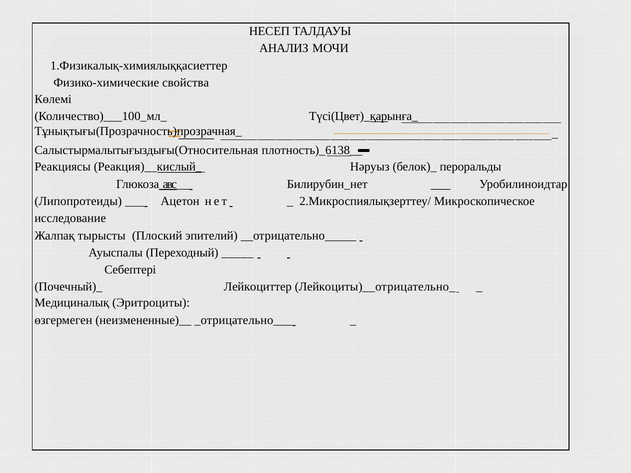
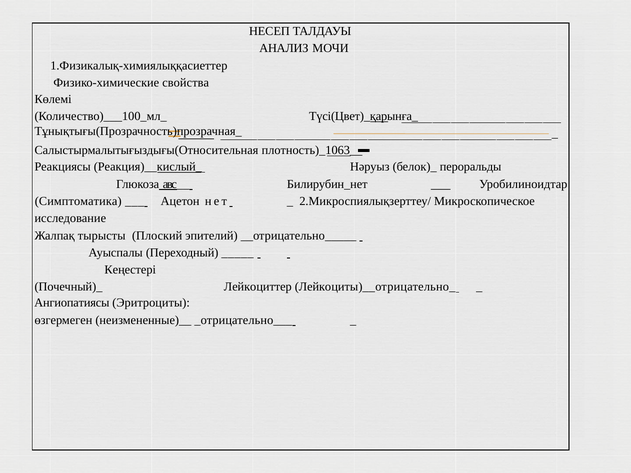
плотность)_6138__: плотность)_6138__ -> плотность)_1063__
Липопротеиды: Липопротеиды -> Симптоматика
Себептері: Себептері -> Кеңестері
Медициналық: Медициналық -> Ангиопатиясы
